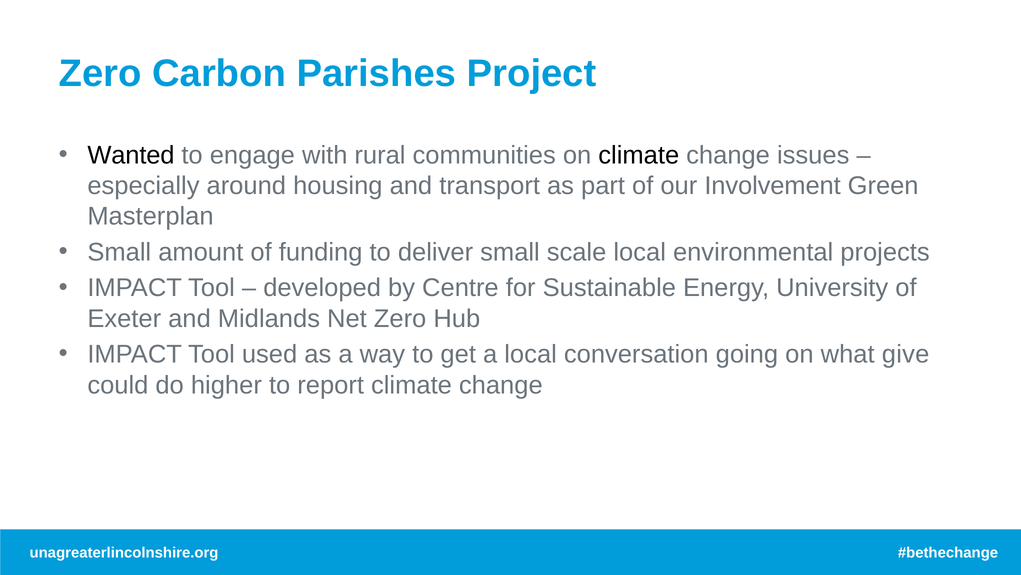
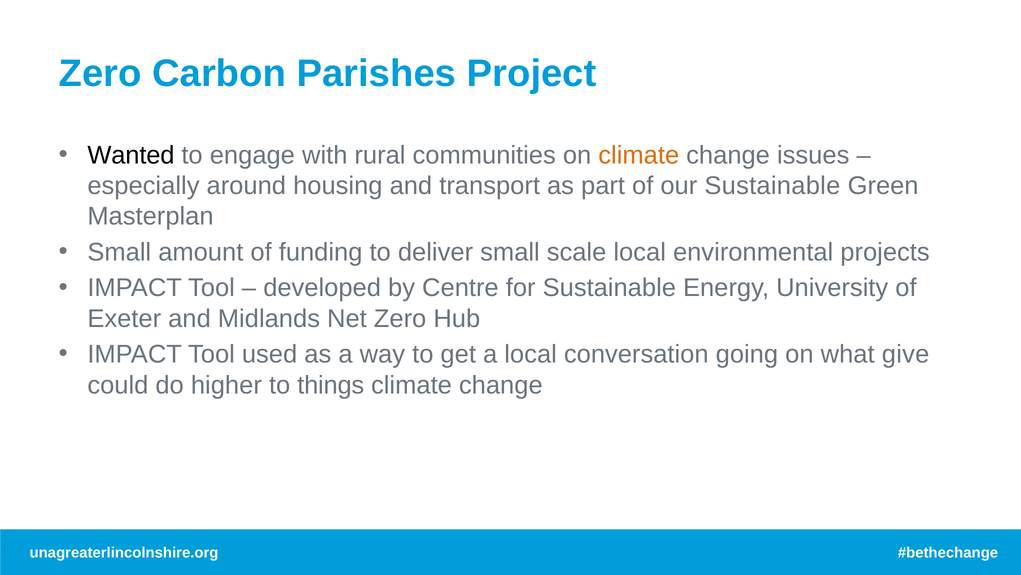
climate at (639, 155) colour: black -> orange
our Involvement: Involvement -> Sustainable
report: report -> things
